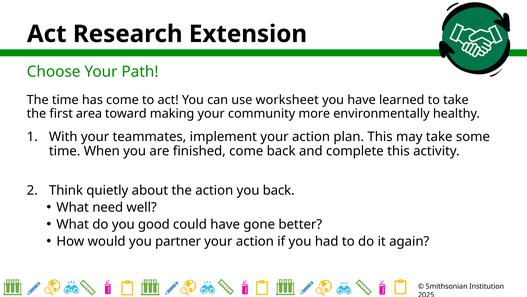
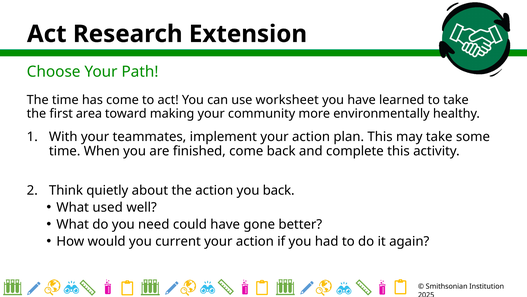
need: need -> used
good: good -> need
partner: partner -> current
